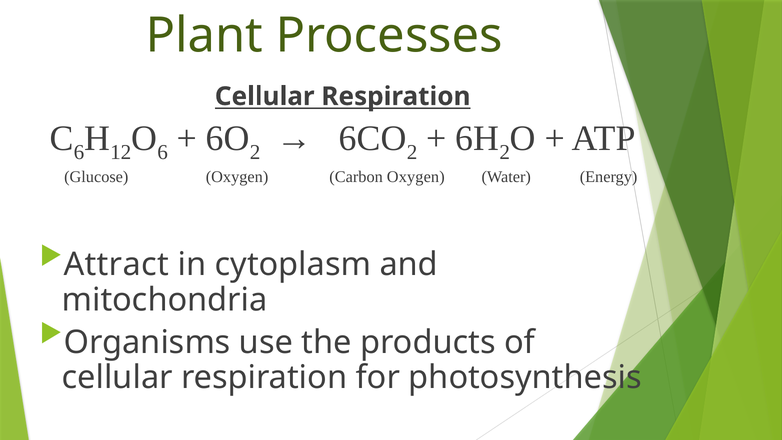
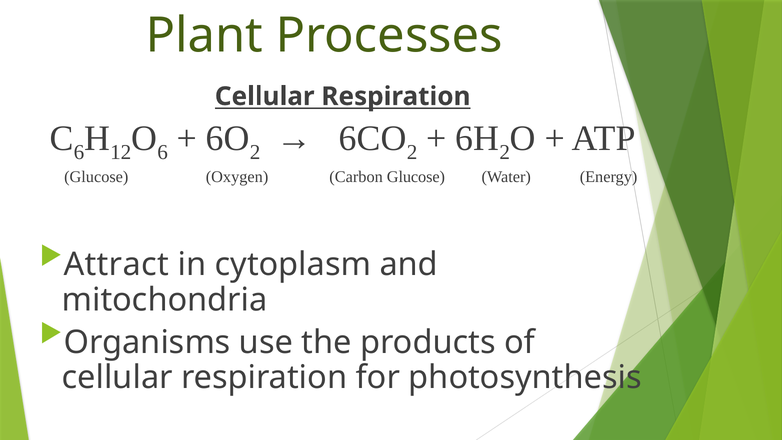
Carbon Oxygen: Oxygen -> Glucose
